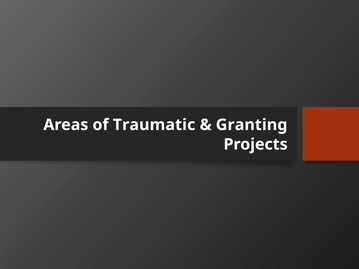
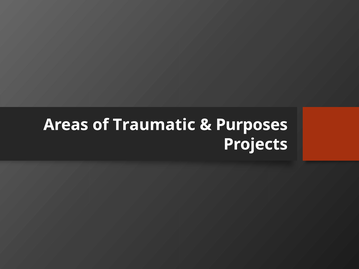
Granting: Granting -> Purposes
